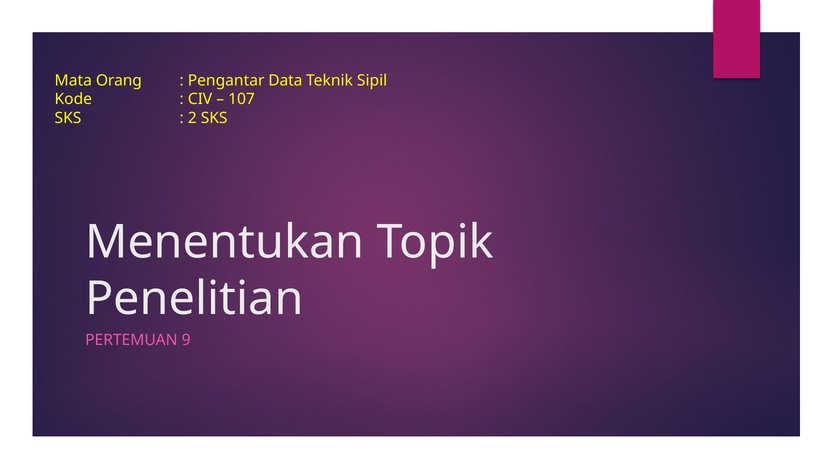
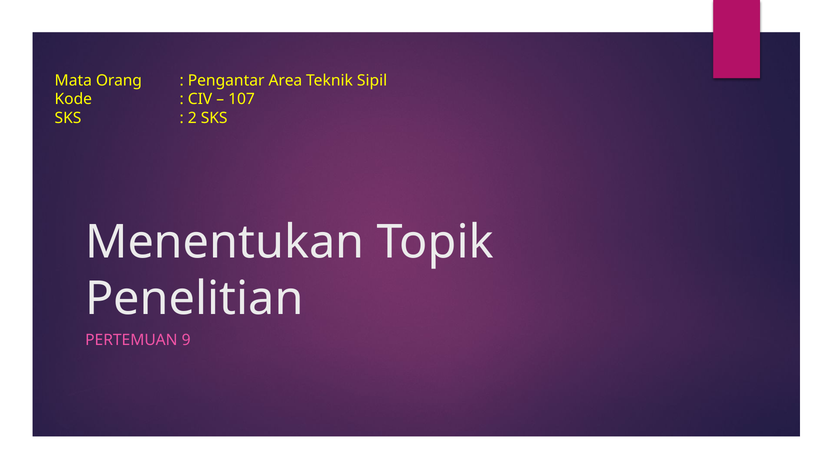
Data: Data -> Area
